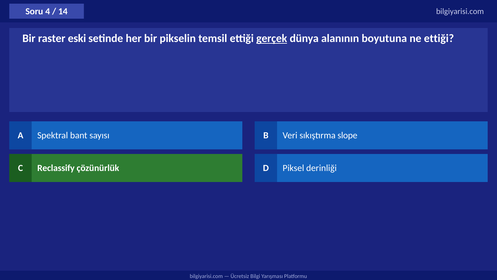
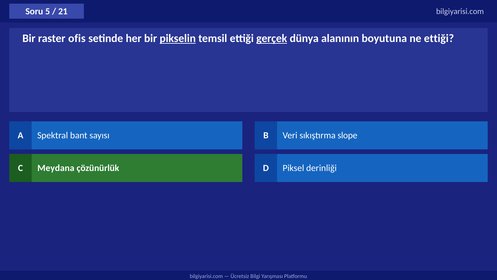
4: 4 -> 5
14: 14 -> 21
eski: eski -> ofis
pikselin underline: none -> present
Reclassify: Reclassify -> Meydana
